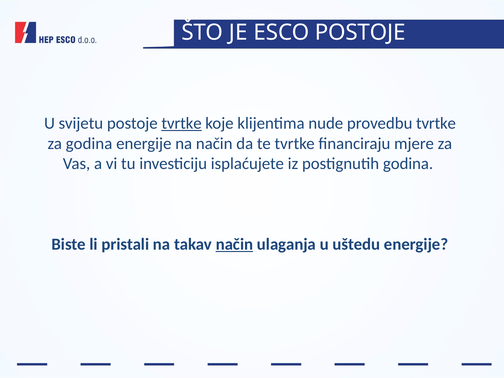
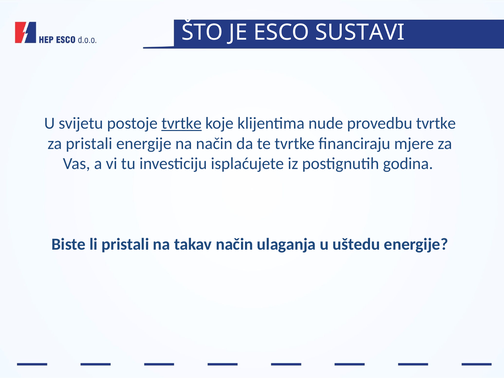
ESCO POSTOJE: POSTOJE -> SUSTAVI
za godina: godina -> pristali
način at (234, 244) underline: present -> none
